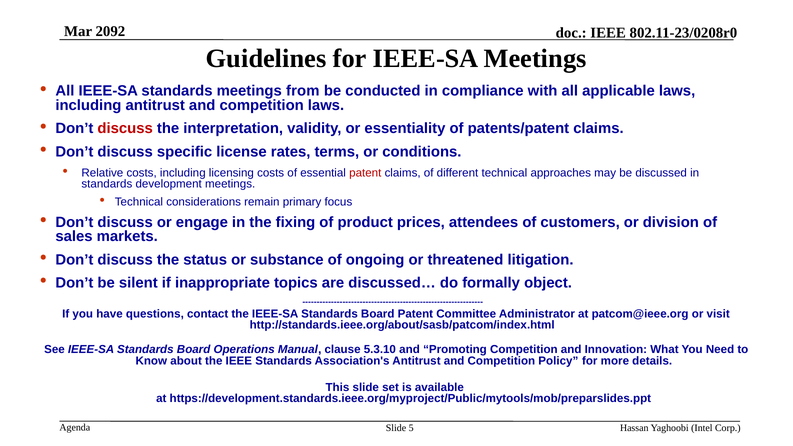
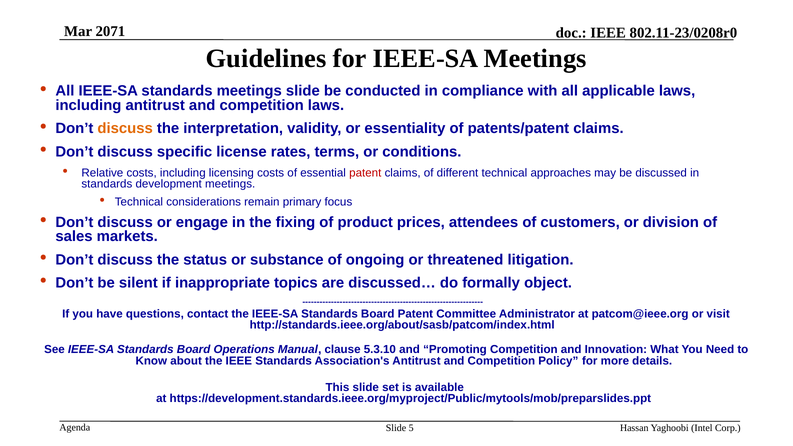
2092: 2092 -> 2071
meetings from: from -> slide
discuss at (125, 129) colour: red -> orange
